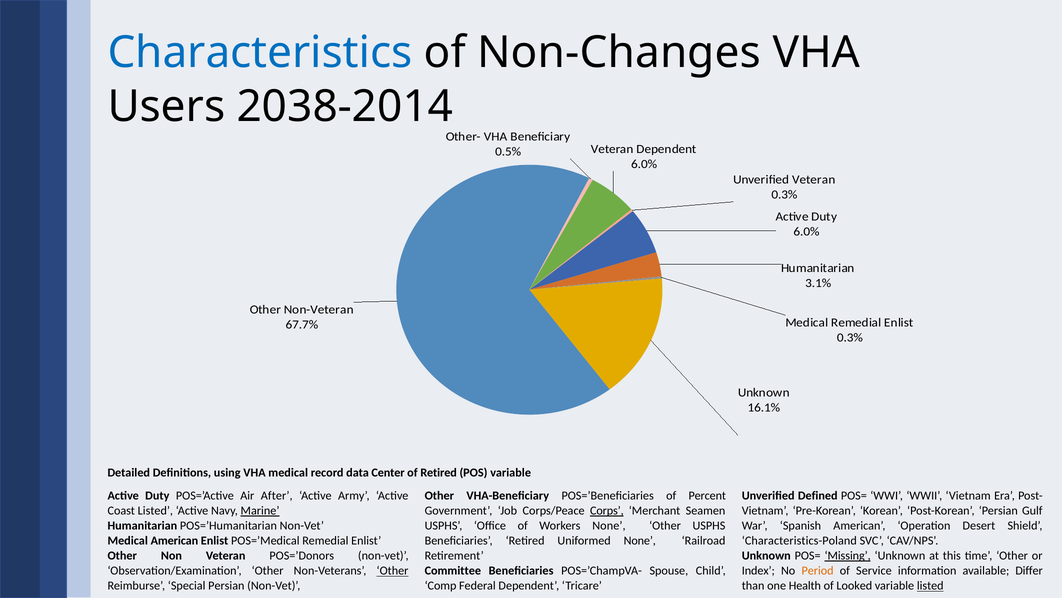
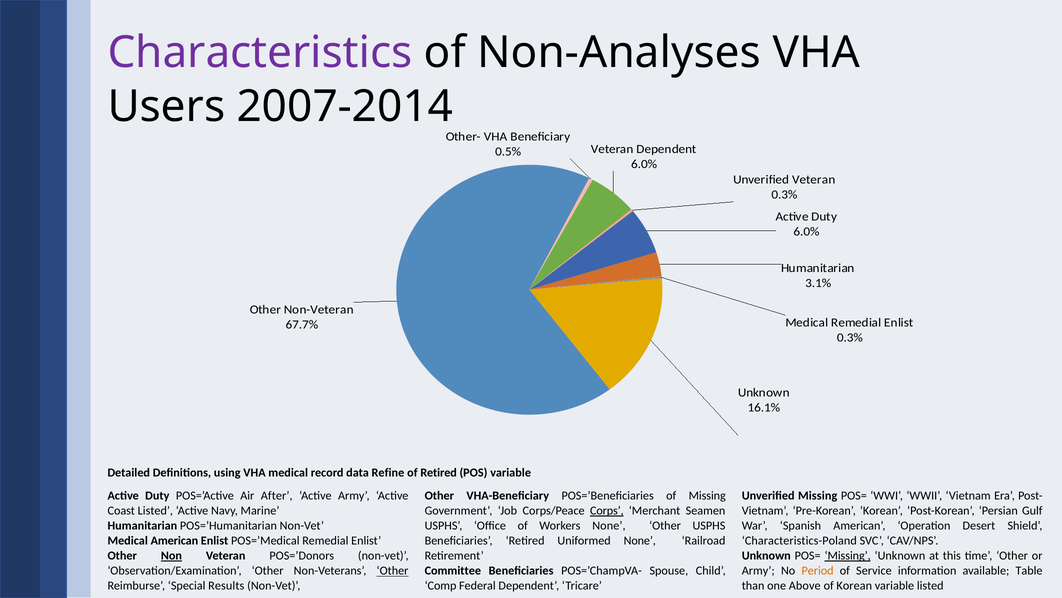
Characteristics colour: blue -> purple
Non-Changes: Non-Changes -> Non-Analyses
2038-2014: 2038-2014 -> 2007-2014
Center: Center -> Refine
of Percent: Percent -> Missing
Unverified Defined: Defined -> Missing
Marine underline: present -> none
Non underline: none -> present
Index at (758, 570): Index -> Army
Differ: Differ -> Table
Special Persian: Persian -> Results
Health: Health -> Above
of Looked: Looked -> Korean
listed at (930, 585) underline: present -> none
